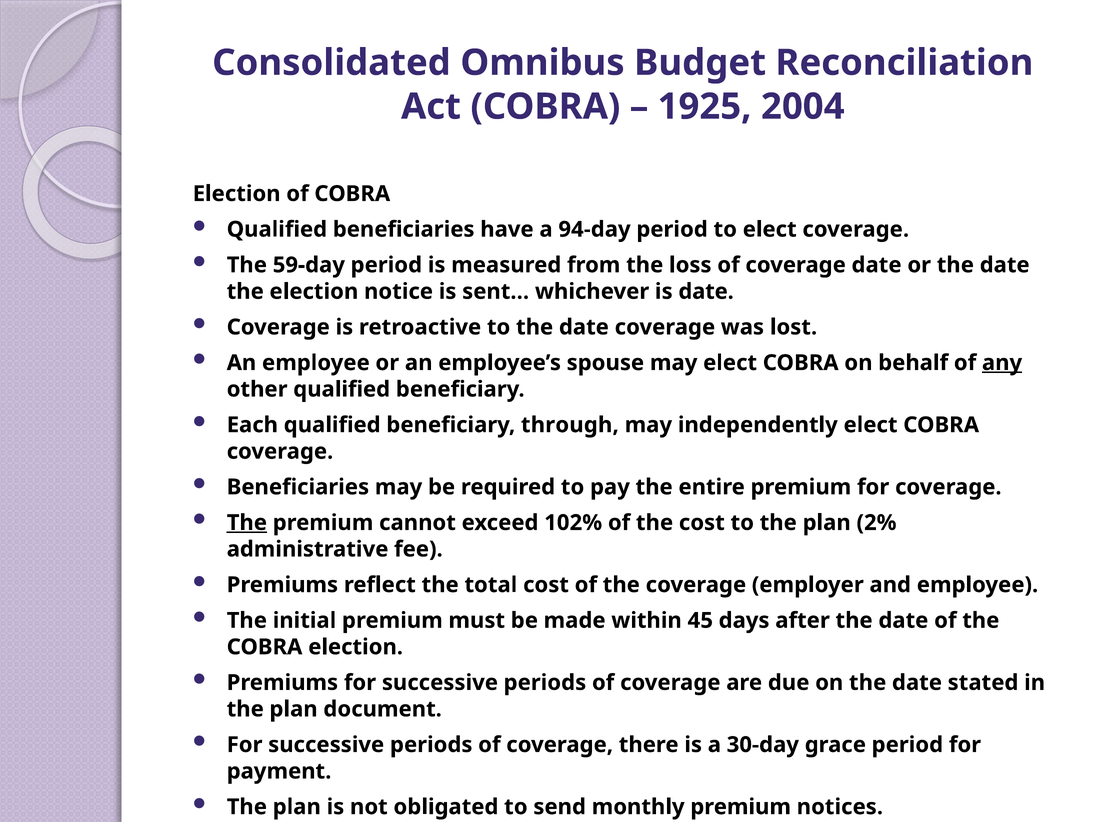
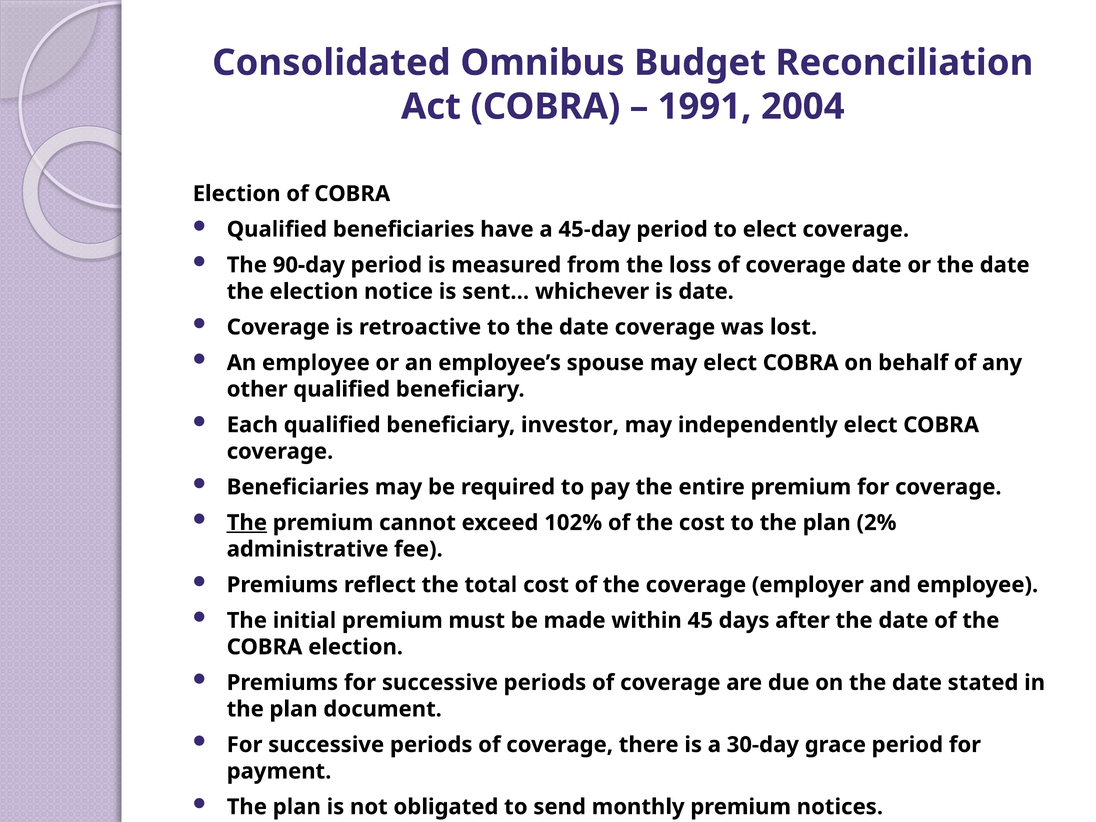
1925: 1925 -> 1991
94-day: 94-day -> 45-day
59-day: 59-day -> 90-day
any underline: present -> none
through: through -> investor
